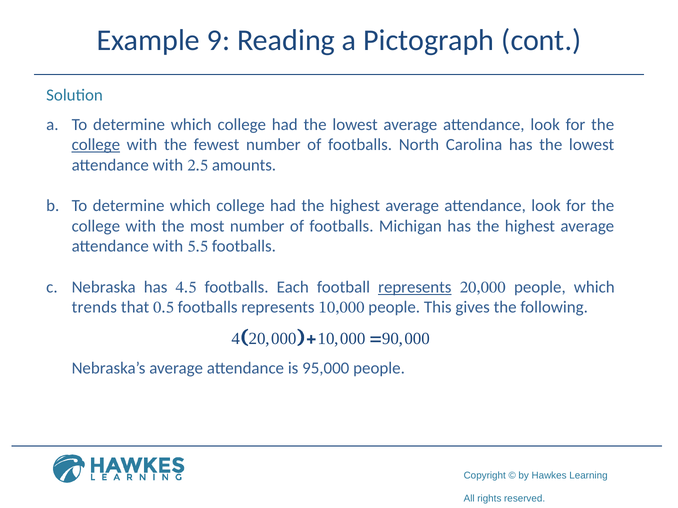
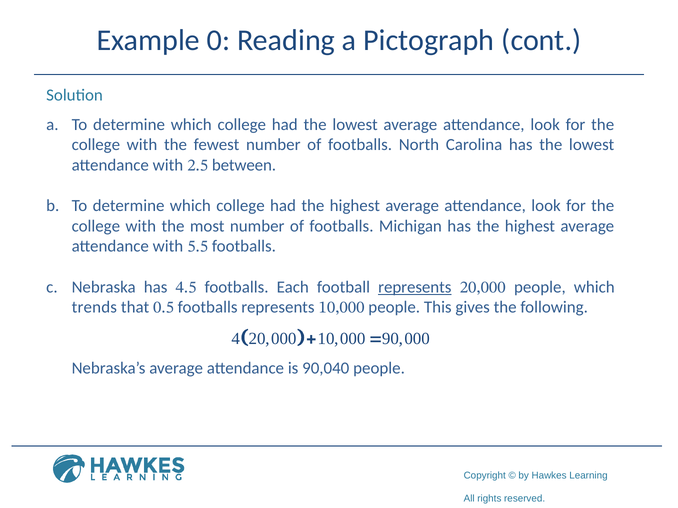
9: 9 -> 0
college at (96, 145) underline: present -> none
amounts: amounts -> between
95,000: 95,000 -> 90,040
